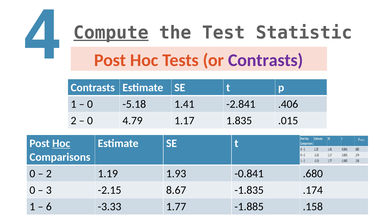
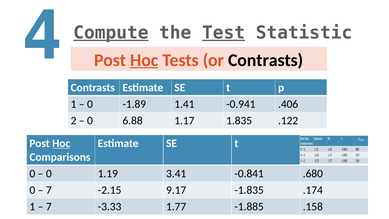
Hoc at (144, 60) underline: none -> present
Contrasts at (266, 60) colour: purple -> black
Test underline: none -> present
-5.18: -5.18 -> -1.89
-2.841: -2.841 -> -0.941
4.79: 4.79 -> 6.88
.015: .015 -> .122
2 at (49, 173): 2 -> 0
1.93: 1.93 -> 3.41
3 at (49, 190): 3 -> 7
8.67: 8.67 -> 9.17
6 at (49, 206): 6 -> 7
